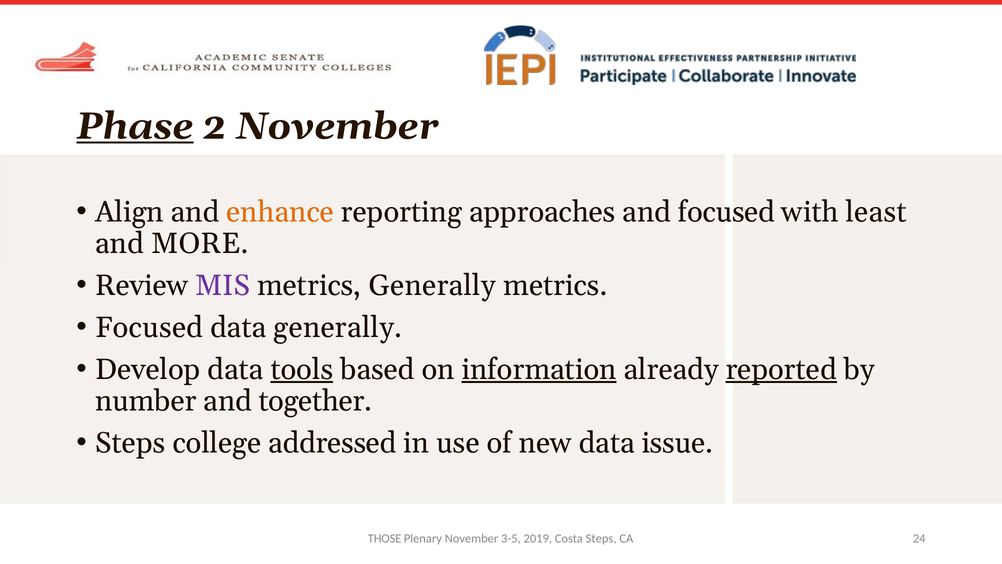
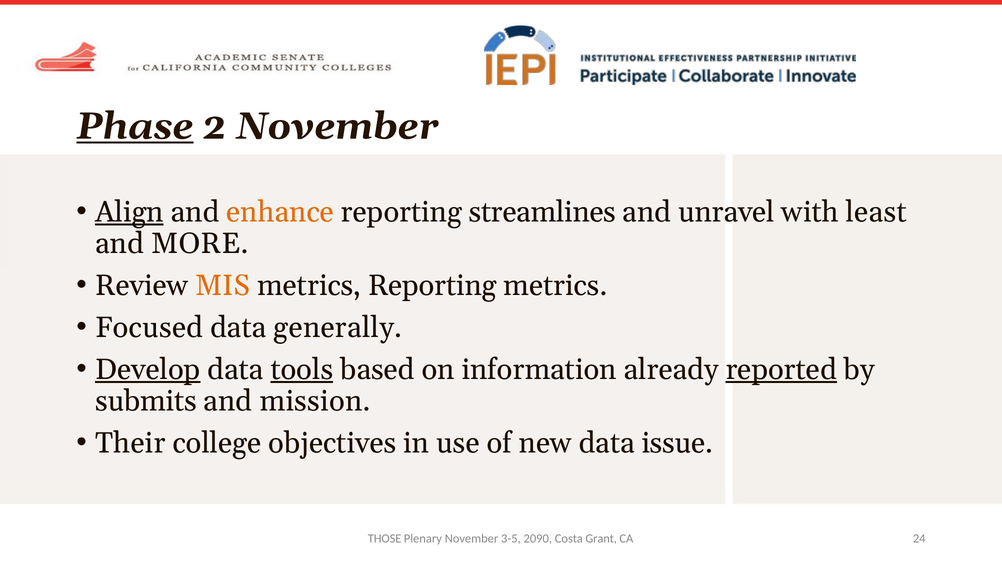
Align underline: none -> present
approaches: approaches -> streamlines
and focused: focused -> unravel
MIS colour: purple -> orange
metrics Generally: Generally -> Reporting
Develop underline: none -> present
information underline: present -> none
number: number -> submits
together: together -> mission
Steps at (130, 443): Steps -> Their
addressed: addressed -> objectives
2019: 2019 -> 2090
Costa Steps: Steps -> Grant
